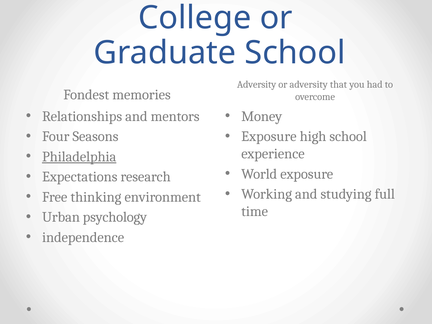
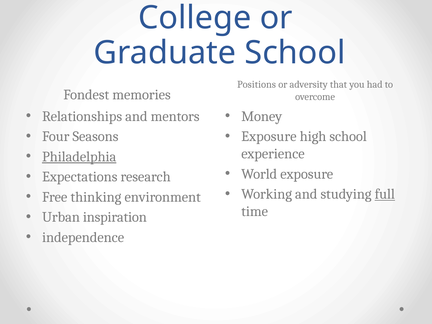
Adversity at (257, 85): Adversity -> Positions
full underline: none -> present
psychology: psychology -> inspiration
